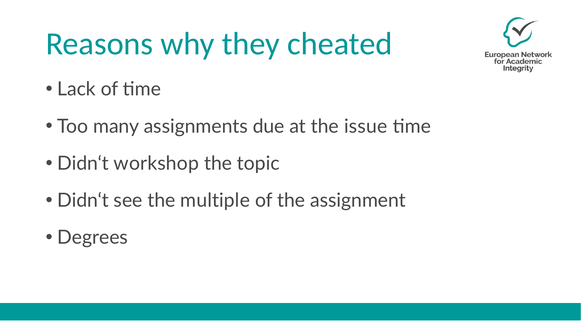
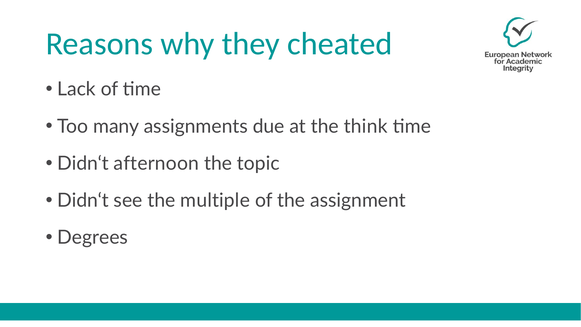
issue: issue -> think
workshop: workshop -> afternoon
